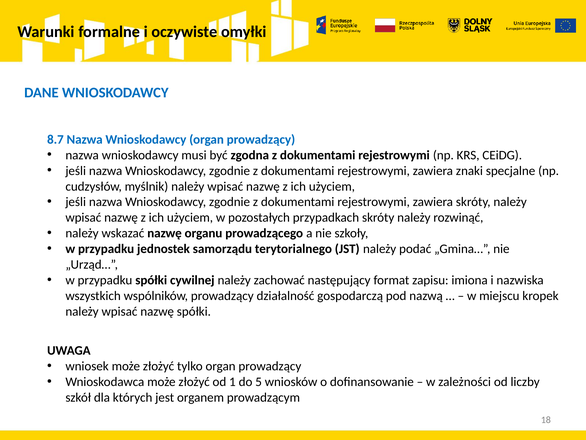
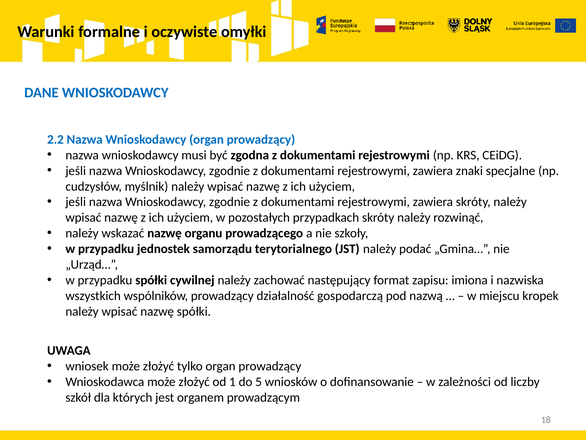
8.7: 8.7 -> 2.2
